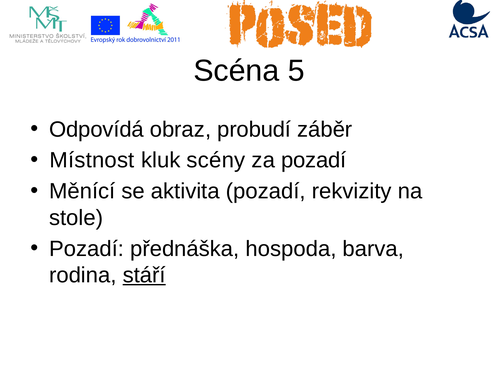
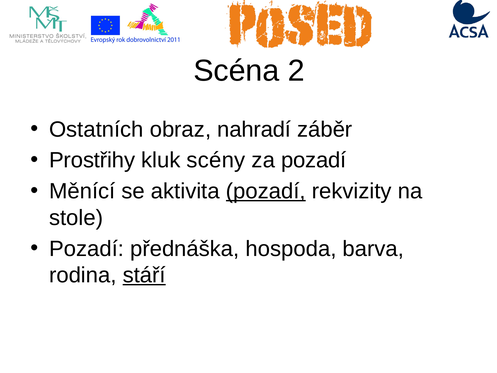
5: 5 -> 2
Odpovídá: Odpovídá -> Ostatních
probudí: probudí -> nahradí
Místnost: Místnost -> Prostřihy
pozadí at (266, 191) underline: none -> present
